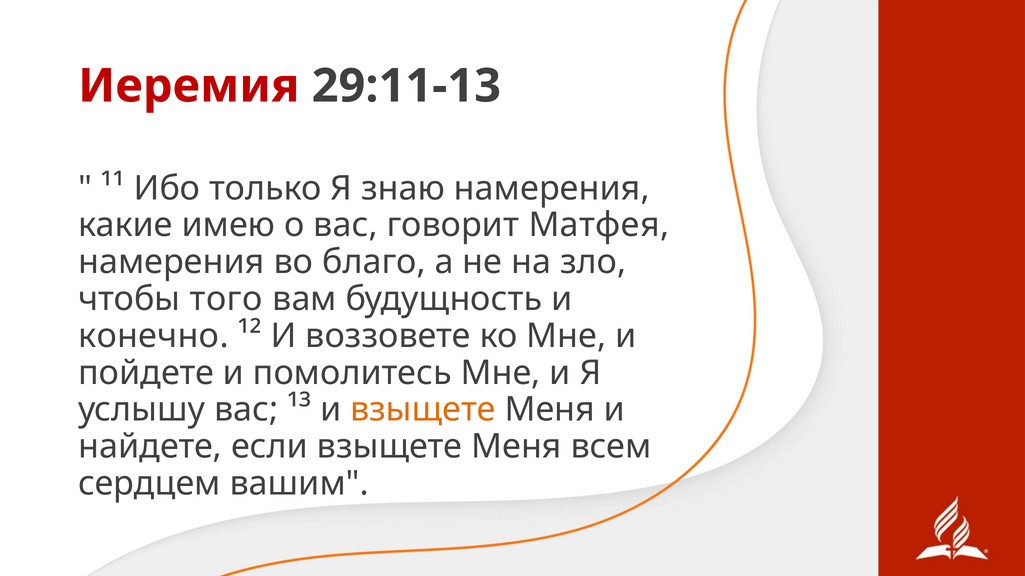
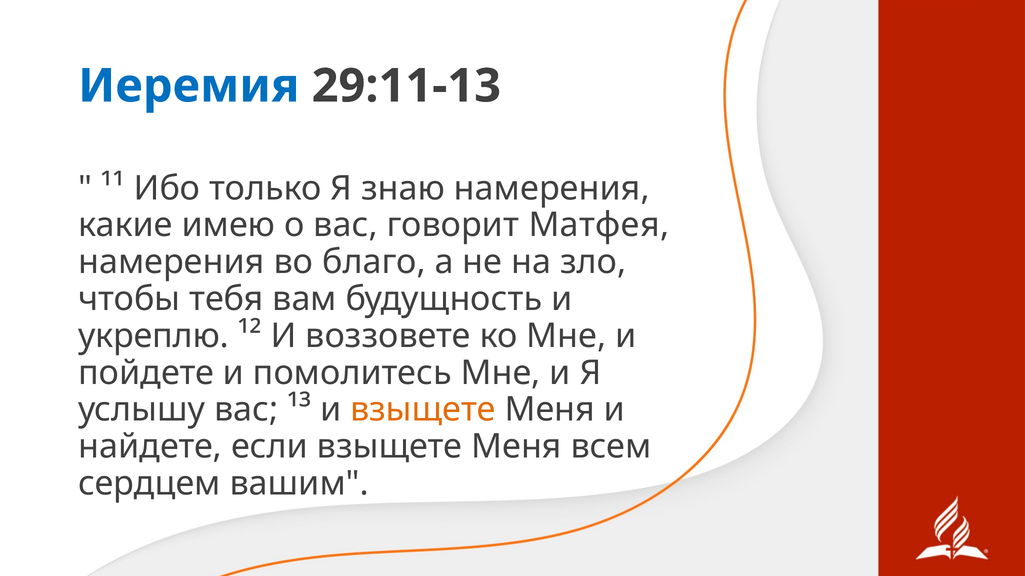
Иеремия colour: red -> blue
того: того -> тебя
конечно: конечно -> укреплю
